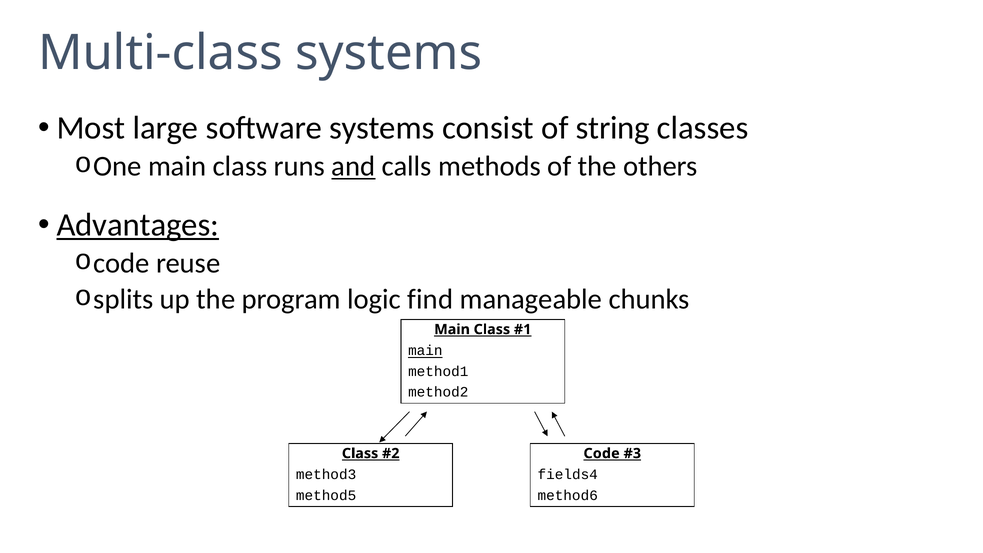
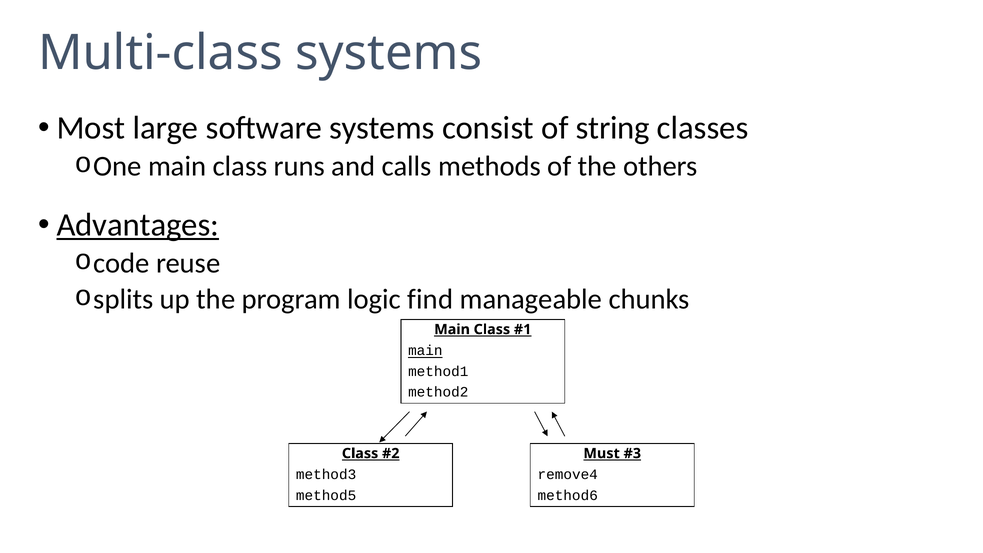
and underline: present -> none
Code at (602, 453): Code -> Must
fields4: fields4 -> remove4
